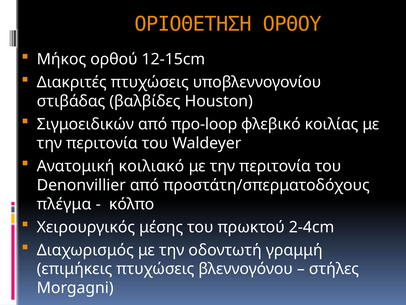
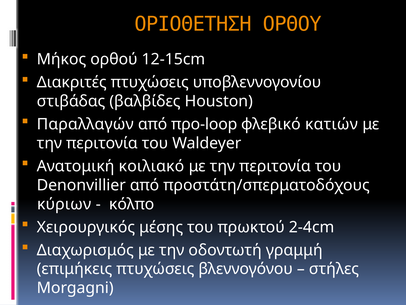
Σιγμοειδικών: Σιγμοειδικών -> Παραλλαγών
κοιλίας: κοιλίας -> κατιών
πλέγμα: πλέγμα -> κύριων
